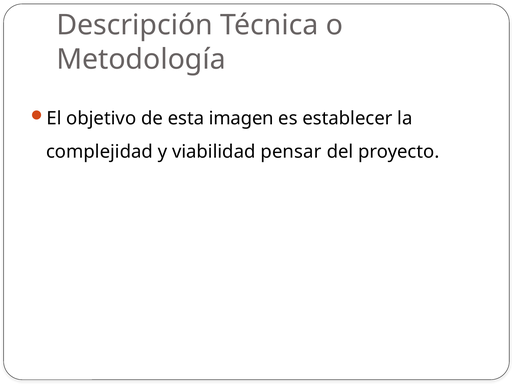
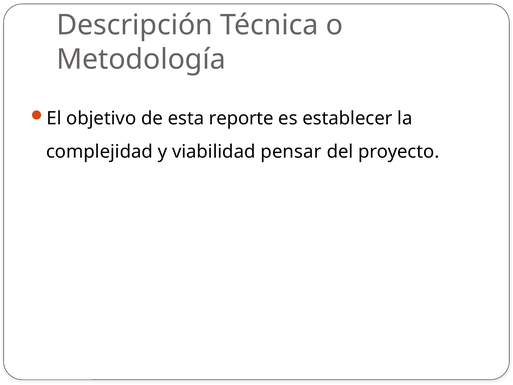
imagen: imagen -> reporte
